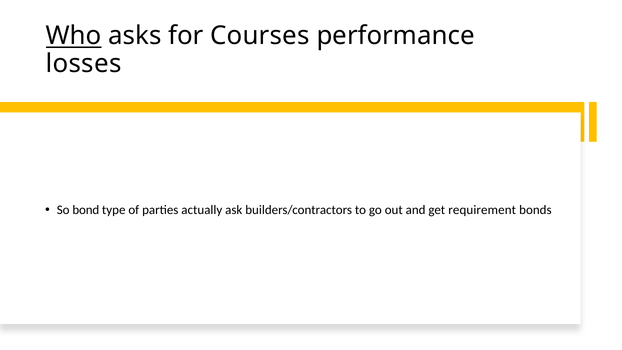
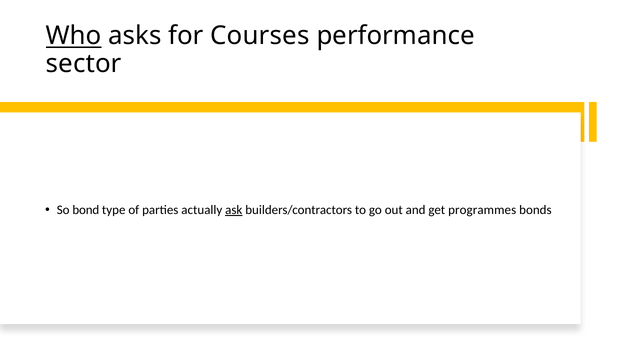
losses: losses -> sector
ask underline: none -> present
requirement: requirement -> programmes
